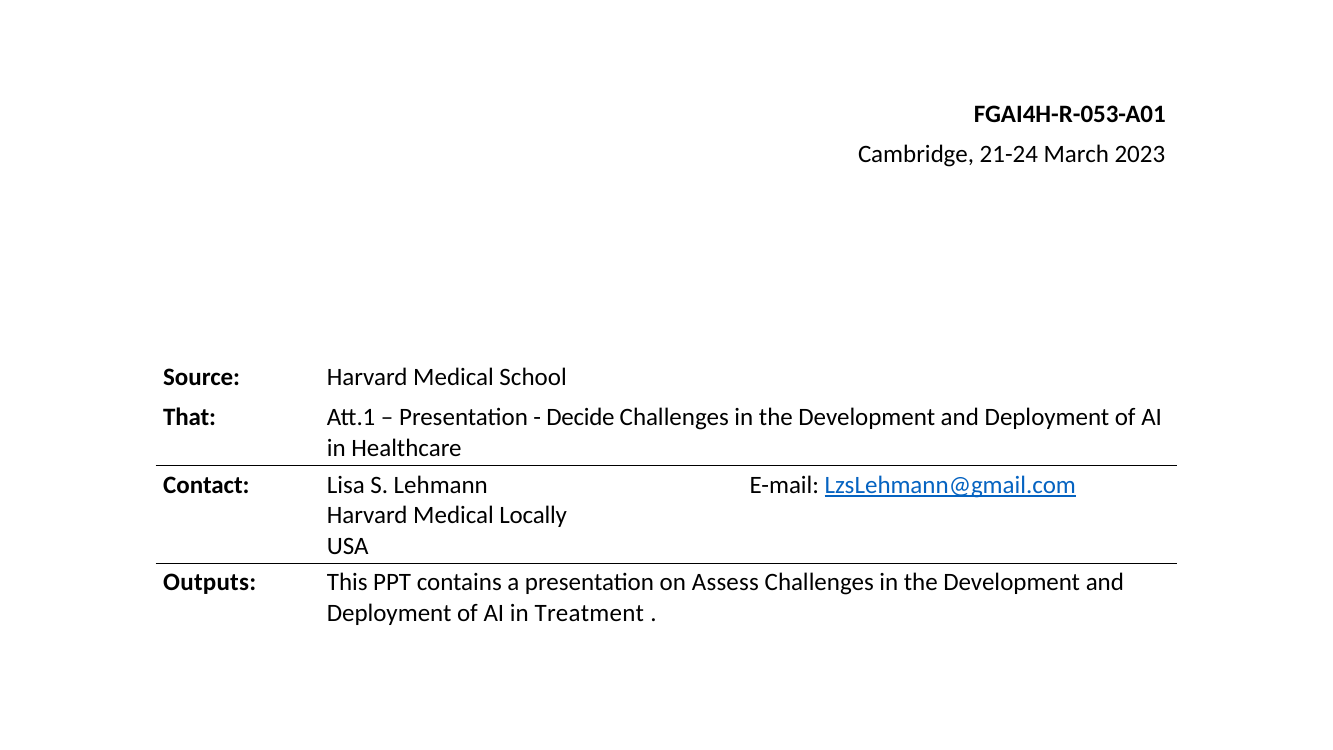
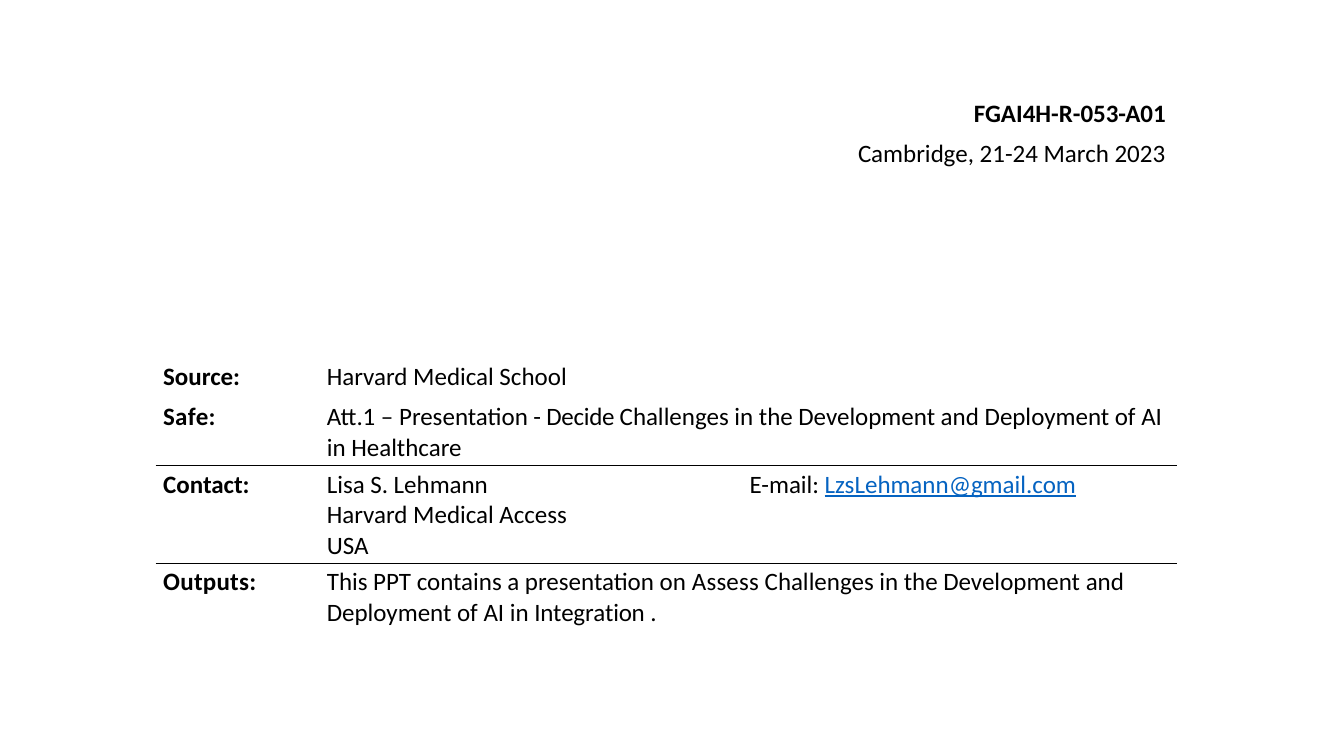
That: That -> Safe
Locally: Locally -> Access
Treatment: Treatment -> Integration
